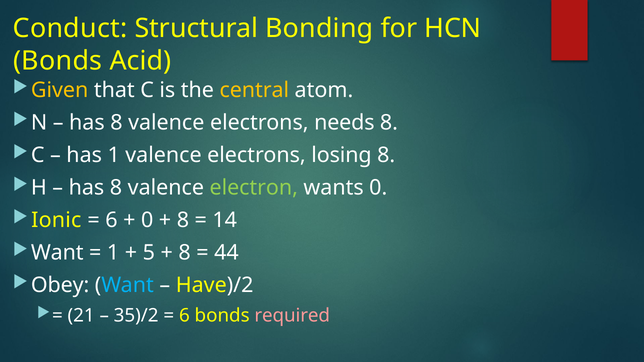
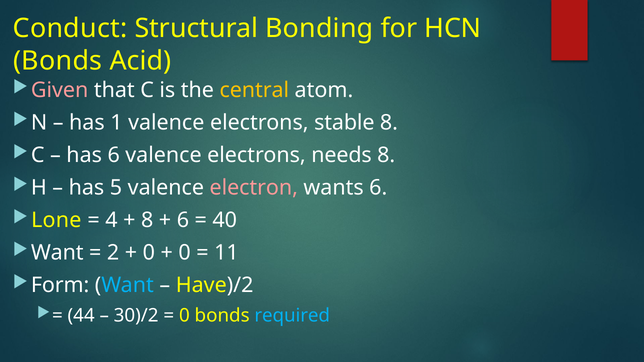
Given colour: yellow -> pink
8 at (116, 123): 8 -> 1
needs: needs -> stable
has 1: 1 -> 6
losing: losing -> needs
8 at (116, 188): 8 -> 5
electron colour: light green -> pink
wants 0: 0 -> 6
Ionic: Ionic -> Lone
6 at (111, 220): 6 -> 4
0 at (147, 220): 0 -> 8
8 at (183, 220): 8 -> 6
14: 14 -> 40
1 at (113, 253): 1 -> 2
5 at (149, 253): 5 -> 0
8 at (185, 253): 8 -> 0
44: 44 -> 11
Obey: Obey -> Form
21: 21 -> 44
35)/2: 35)/2 -> 30)/2
6 at (184, 316): 6 -> 0
required colour: pink -> light blue
